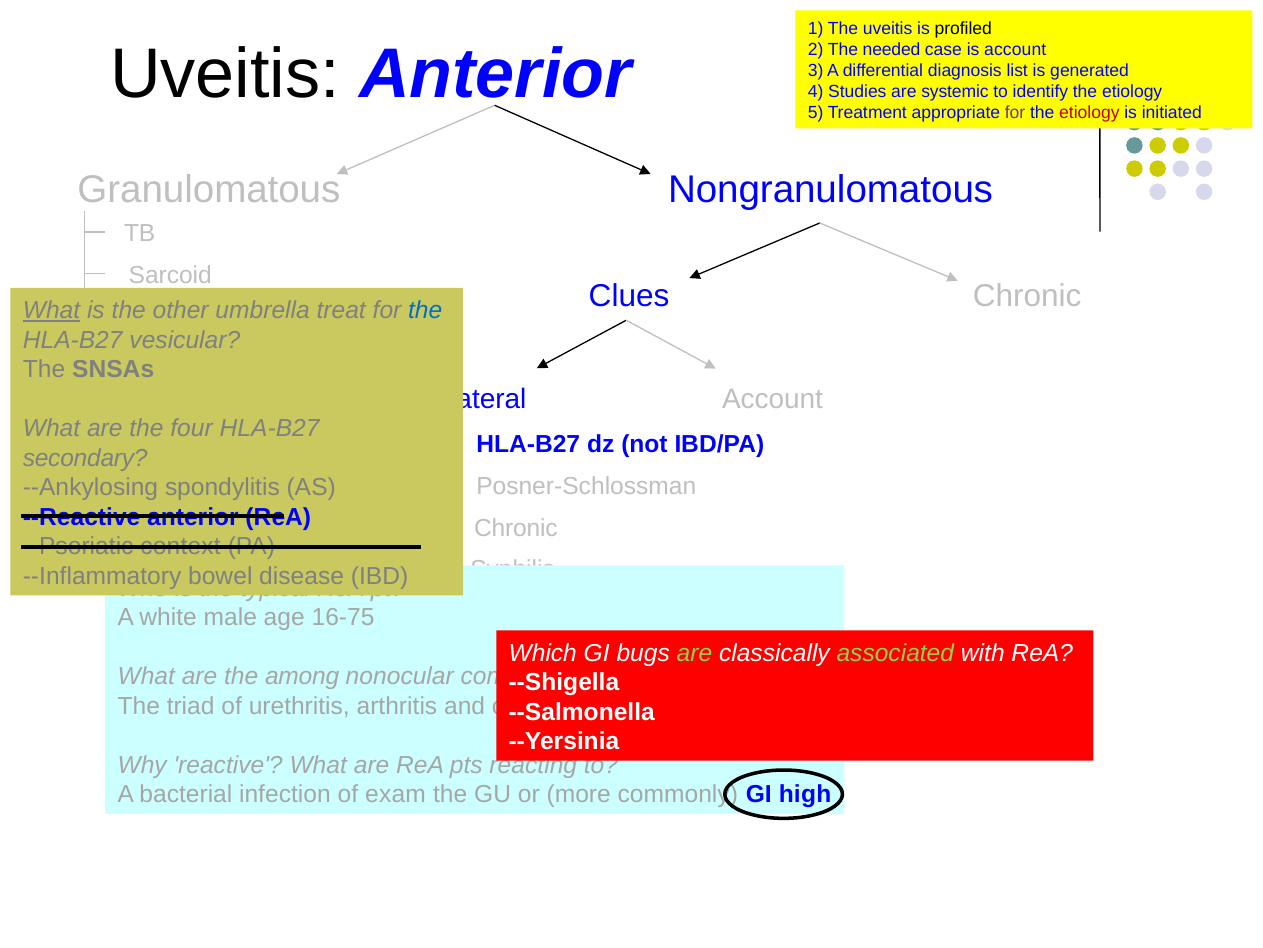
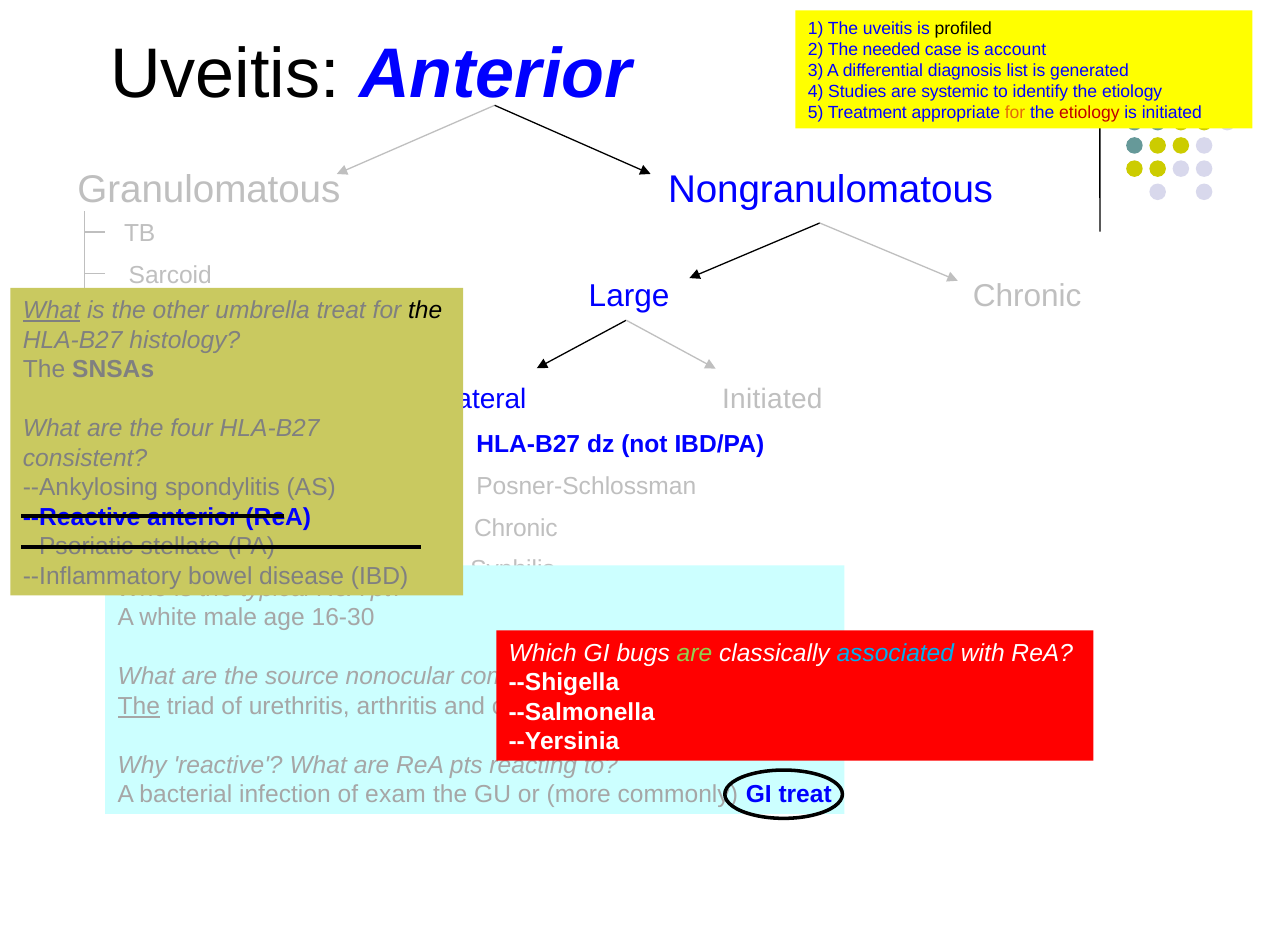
for at (1015, 113) colour: purple -> orange
Clues: Clues -> Large
the at (425, 310) colour: blue -> black
vesicular: vesicular -> histology
Account at (773, 399): Account -> Initiated
secondary: secondary -> consistent
context: context -> stellate
16-75: 16-75 -> 16-30
associated colour: light green -> light blue
among: among -> source
The at (139, 706) underline: none -> present
GI high: high -> treat
